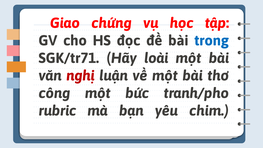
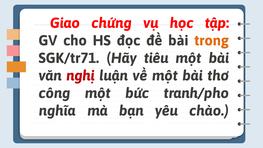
trong colour: blue -> orange
loài: loài -> tiêu
rubric: rubric -> nghĩa
chim: chim -> chào
